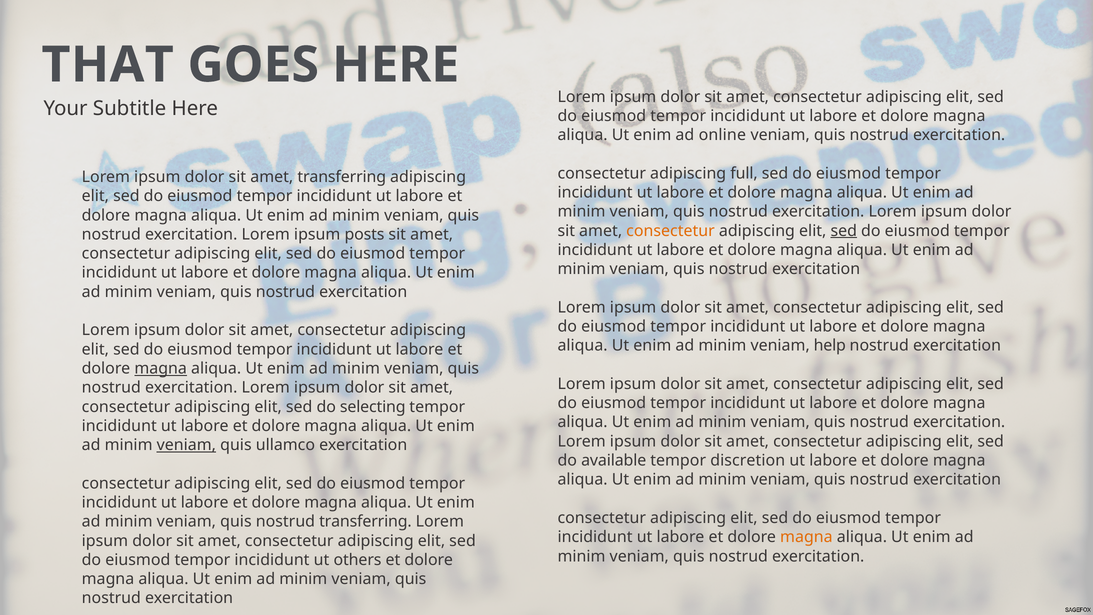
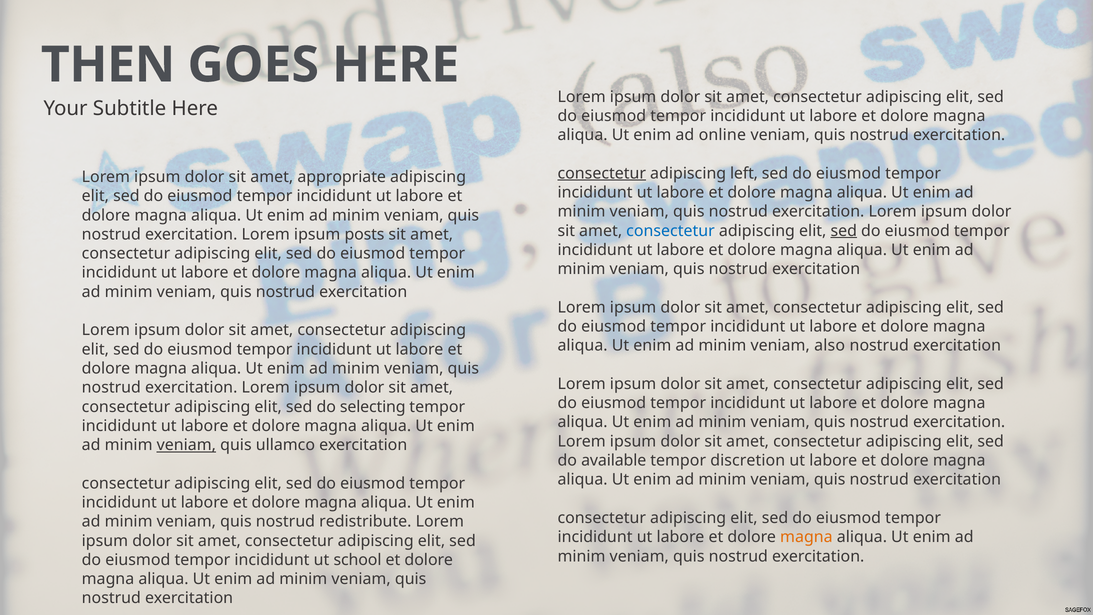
THAT: THAT -> THEN
consectetur at (602, 173) underline: none -> present
full: full -> left
amet transferring: transferring -> appropriate
consectetur at (671, 231) colour: orange -> blue
help: help -> also
magna at (161, 368) underline: present -> none
nostrud transferring: transferring -> redistribute
others: others -> school
